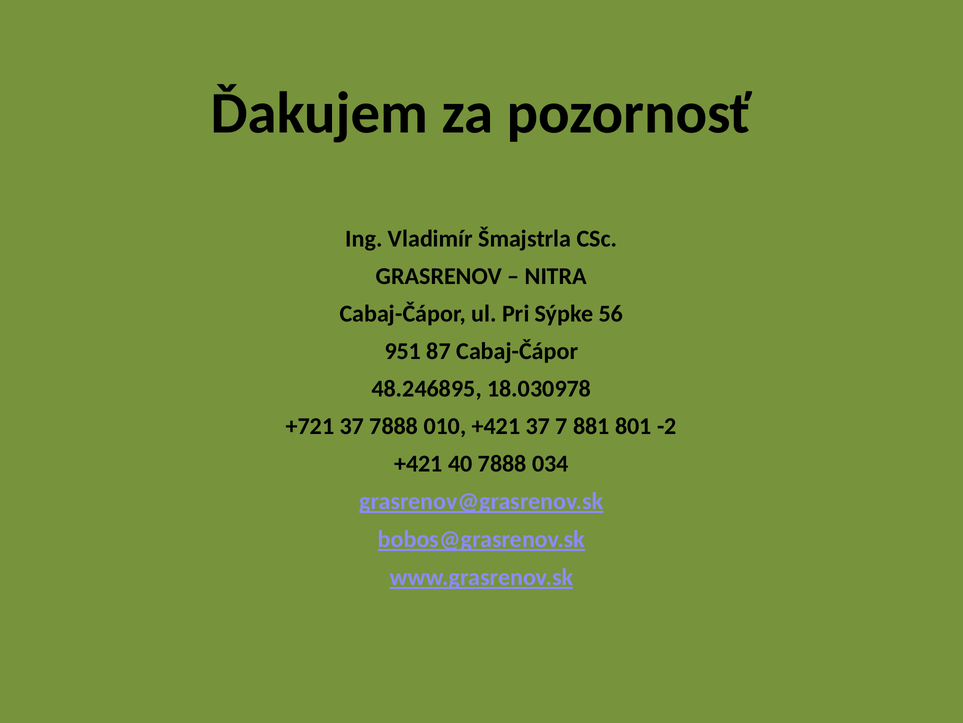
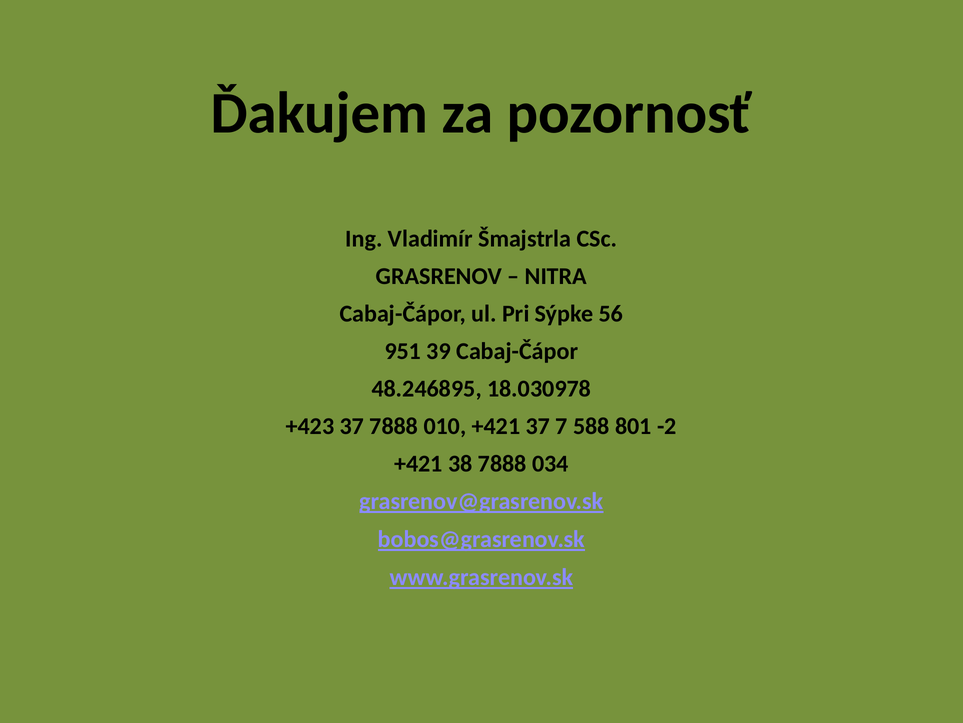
87: 87 -> 39
+721: +721 -> +423
881: 881 -> 588
40: 40 -> 38
